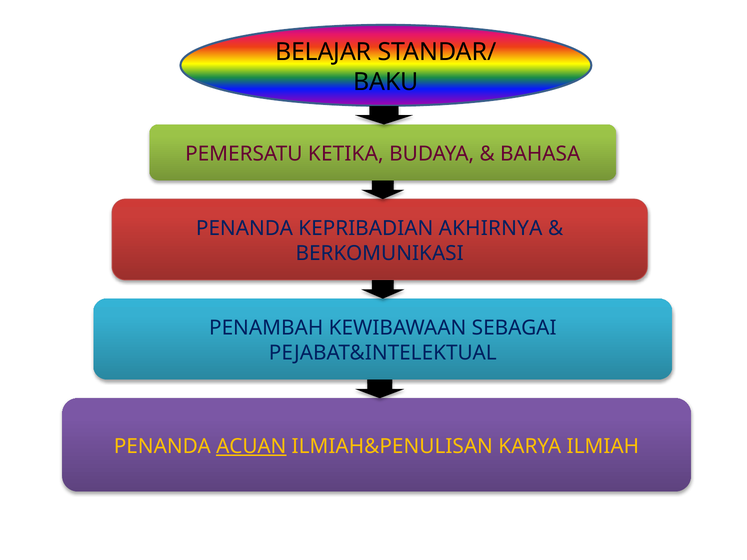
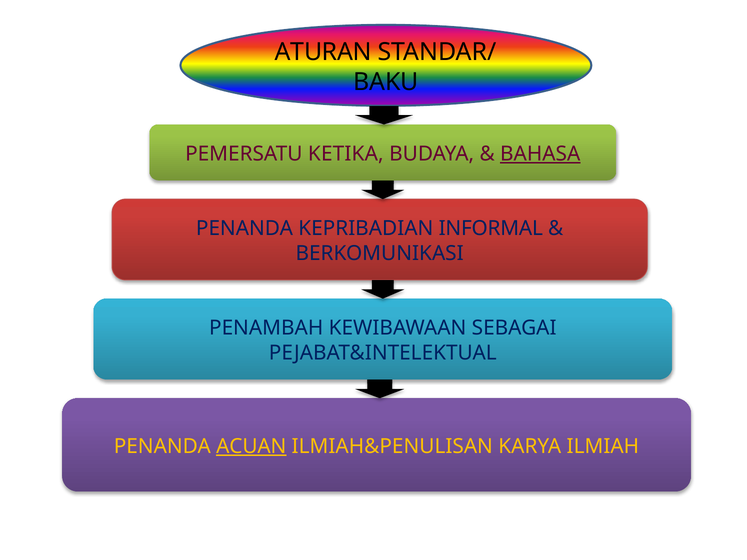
BELAJAR: BELAJAR -> ATURAN
BAHASA underline: none -> present
AKHIRNYA: AKHIRNYA -> INFORMAL
